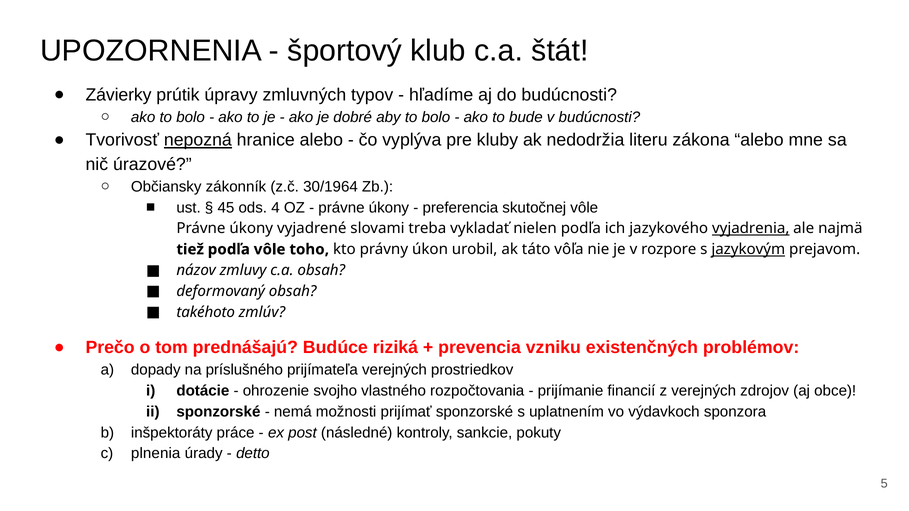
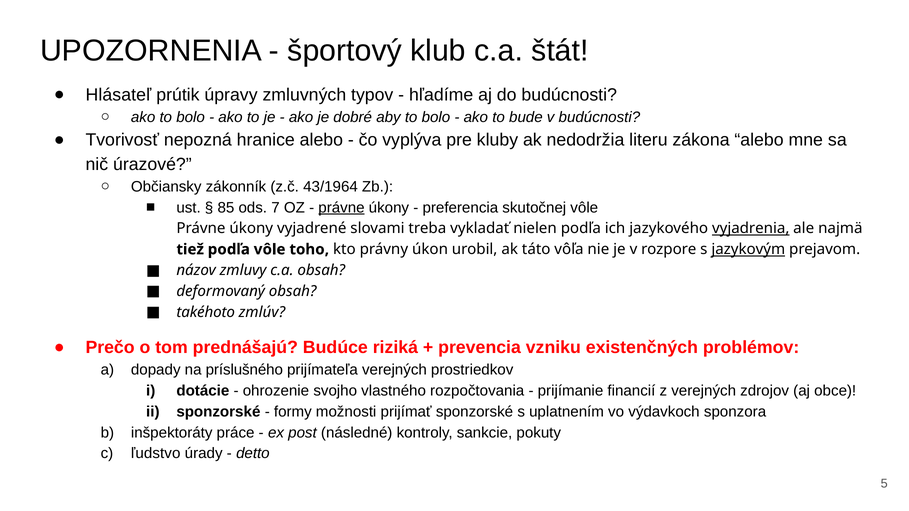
Závierky: Závierky -> Hlásateľ
nepozná underline: present -> none
30/1964: 30/1964 -> 43/1964
45: 45 -> 85
4: 4 -> 7
právne at (341, 208) underline: none -> present
nemá: nemá -> formy
plnenia: plnenia -> ľudstvo
